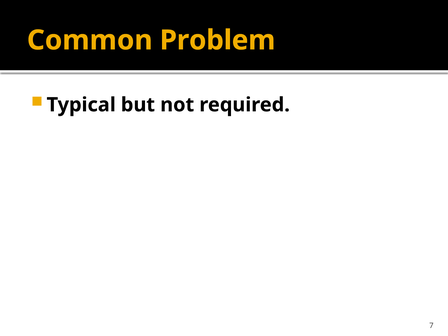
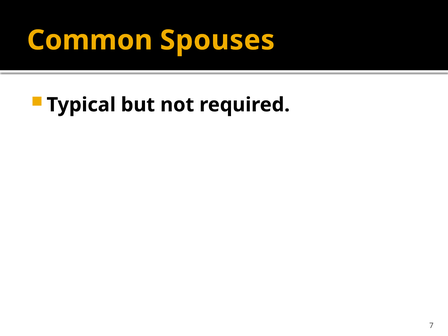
Problem: Problem -> Spouses
